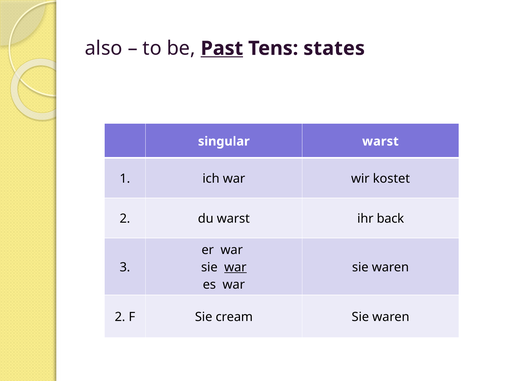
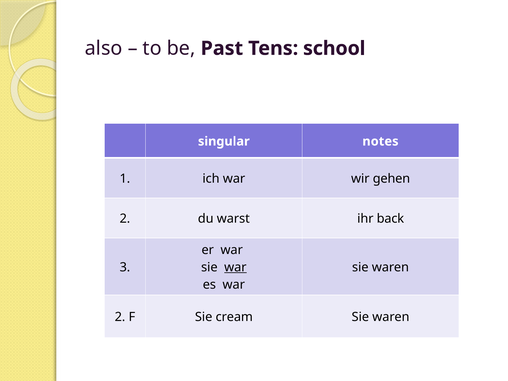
Past underline: present -> none
states: states -> school
singular warst: warst -> notes
kostet: kostet -> gehen
